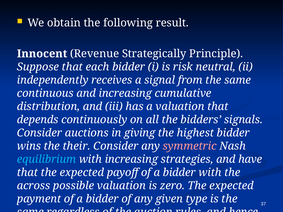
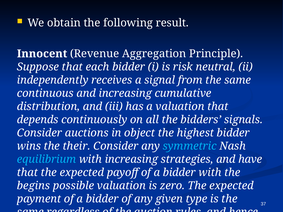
Strategically: Strategically -> Aggregation
giving: giving -> object
symmetric colour: pink -> light blue
across: across -> begins
